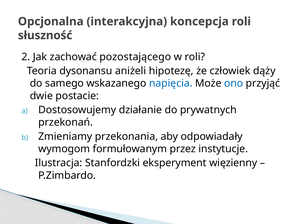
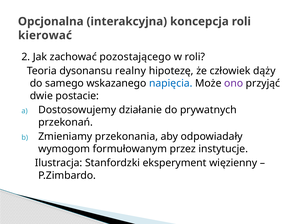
słuszność: słuszność -> kierować
aniżeli: aniżeli -> realny
ono colour: blue -> purple
